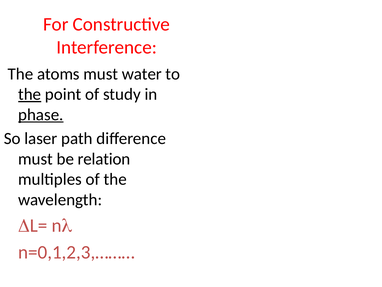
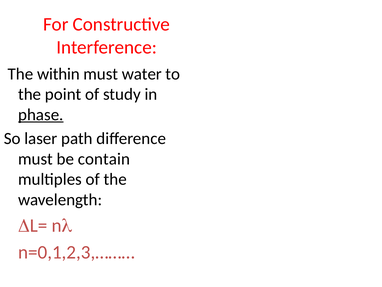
atoms: atoms -> within
the at (30, 94) underline: present -> none
relation: relation -> contain
